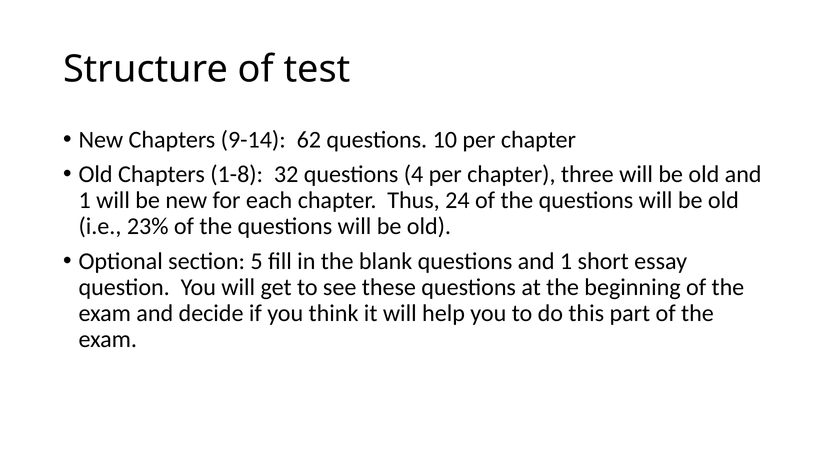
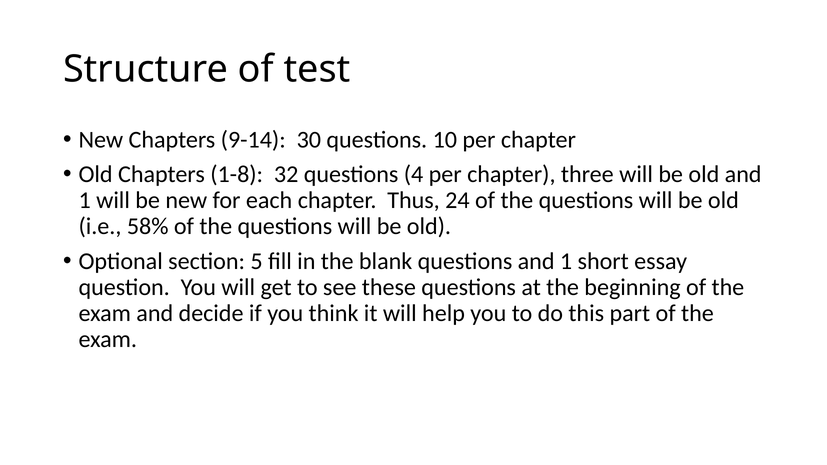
62: 62 -> 30
23%: 23% -> 58%
